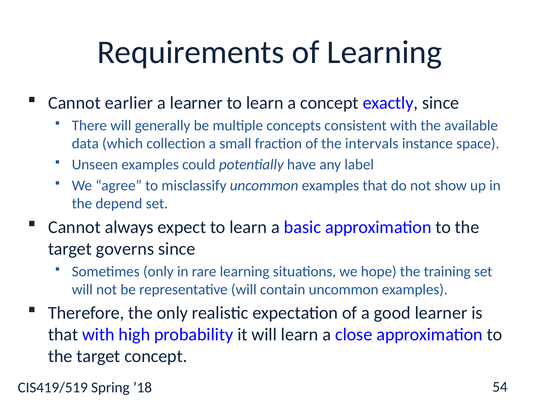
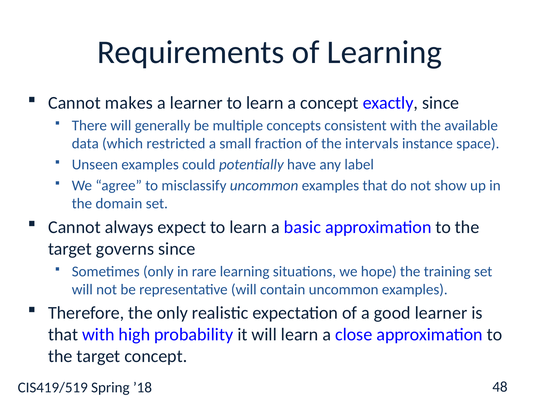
earlier: earlier -> makes
collection: collection -> restricted
depend: depend -> domain
54: 54 -> 48
